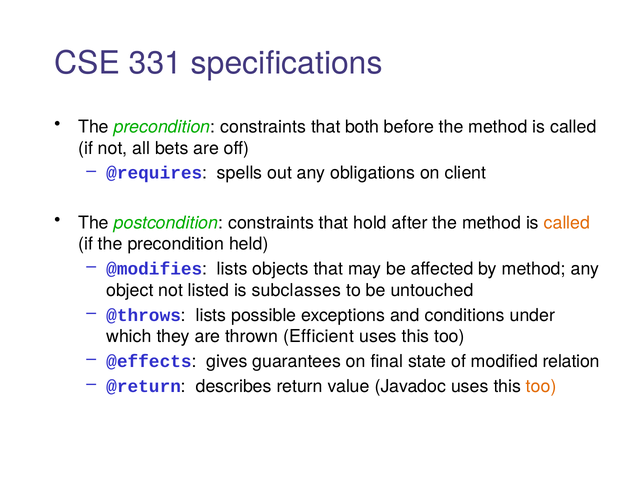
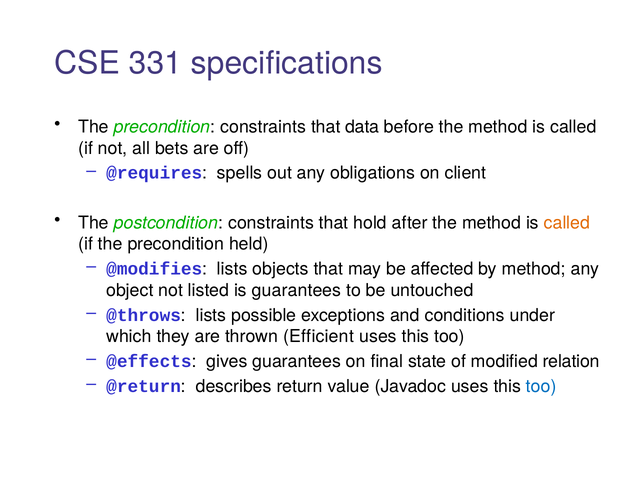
both: both -> data
is subclasses: subclasses -> guarantees
too at (541, 386) colour: orange -> blue
